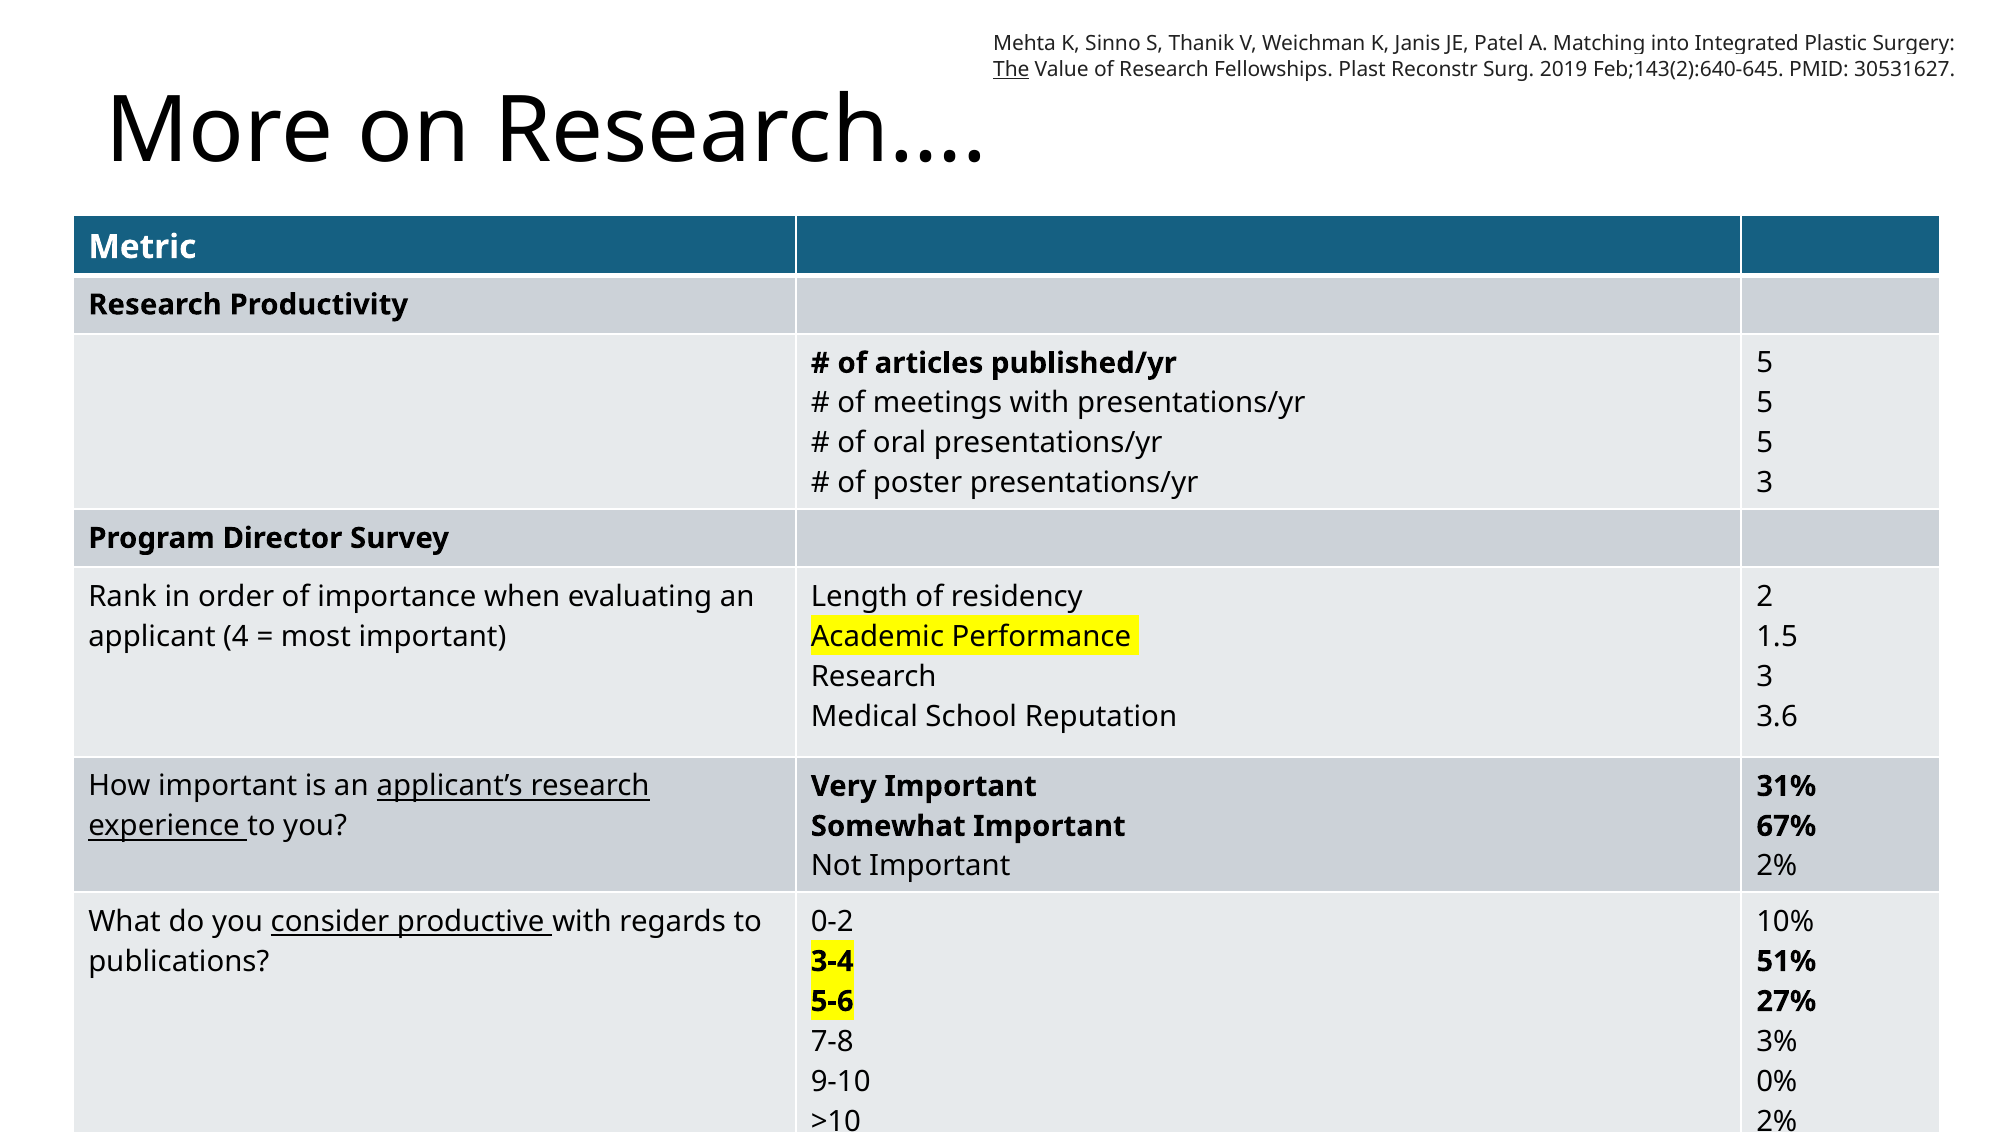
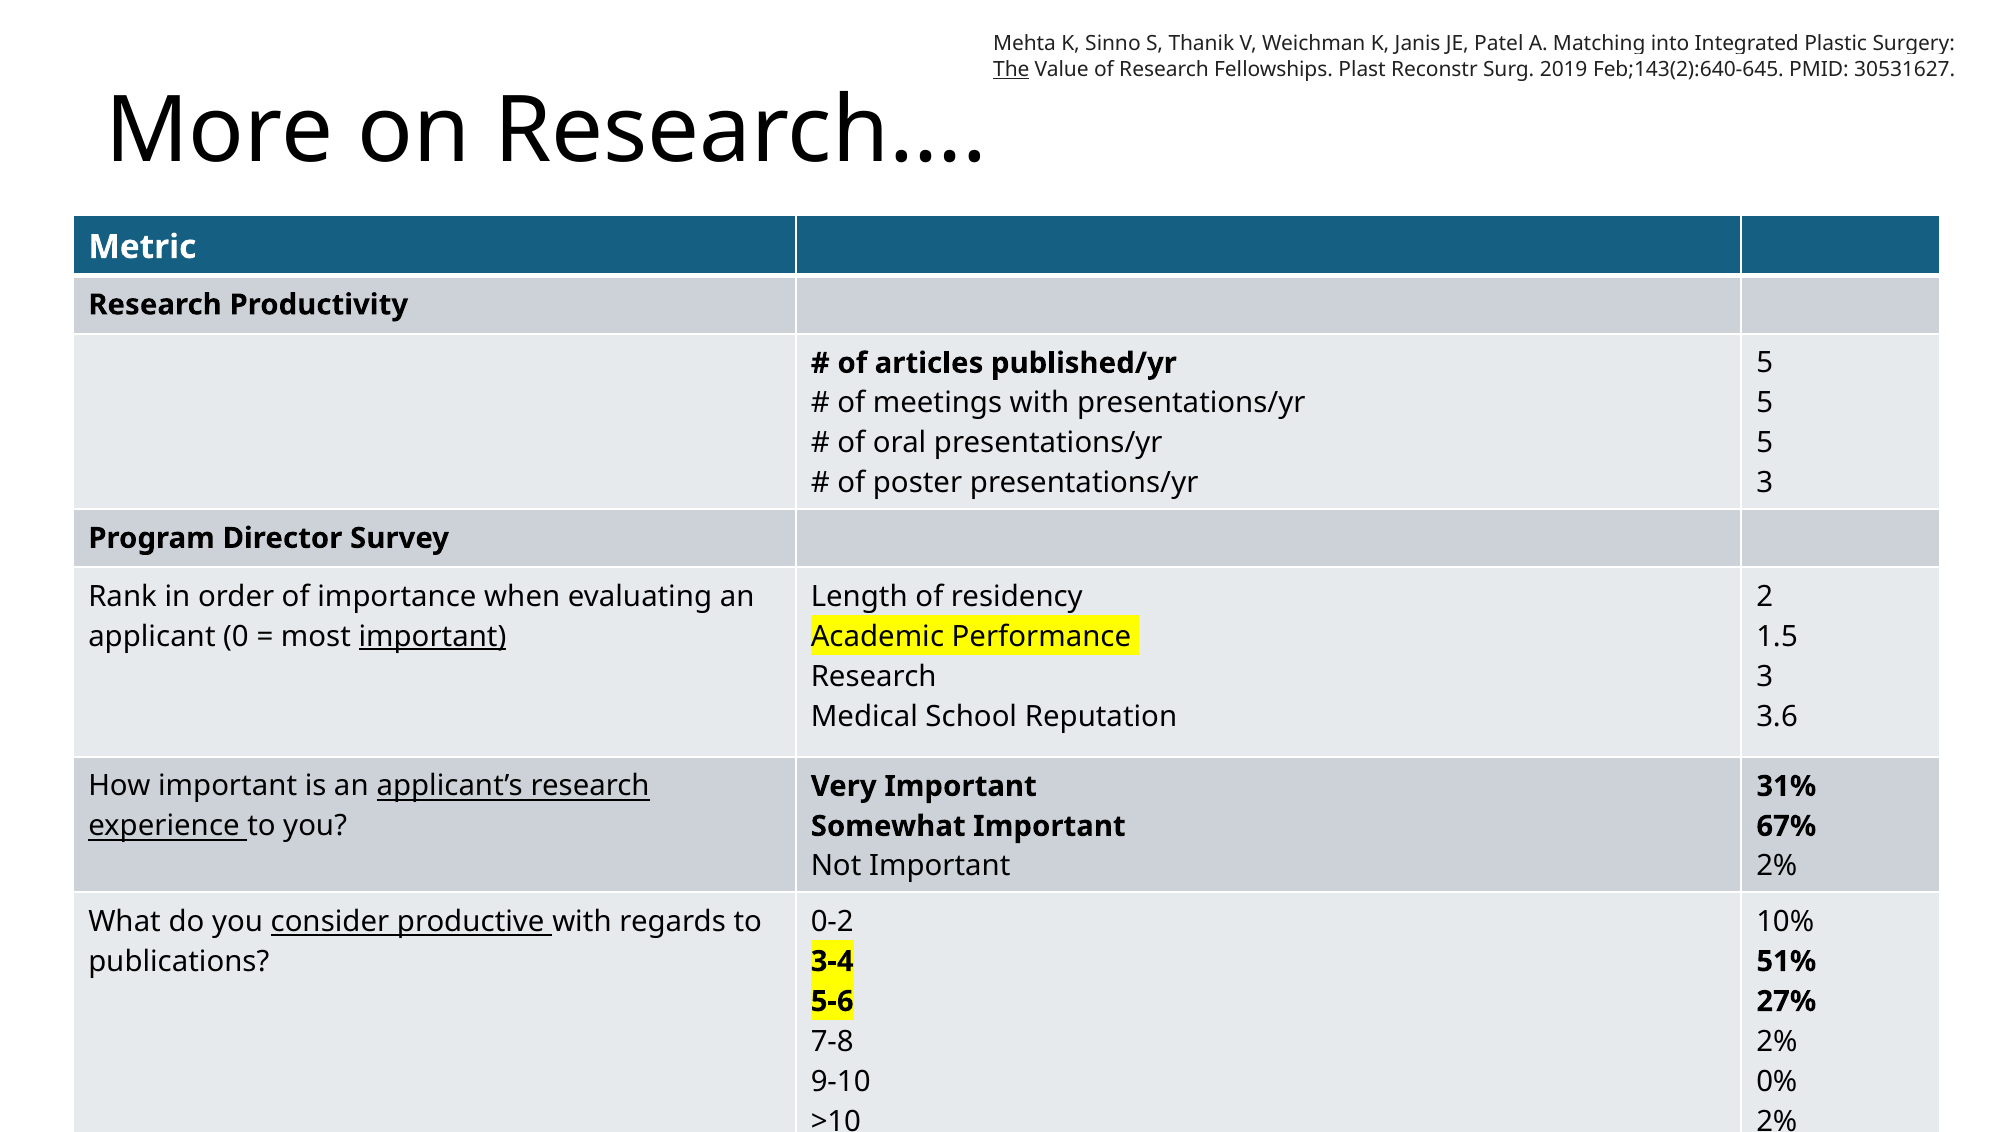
4: 4 -> 0
important at (432, 637) underline: none -> present
3% at (1777, 1042): 3% -> 2%
